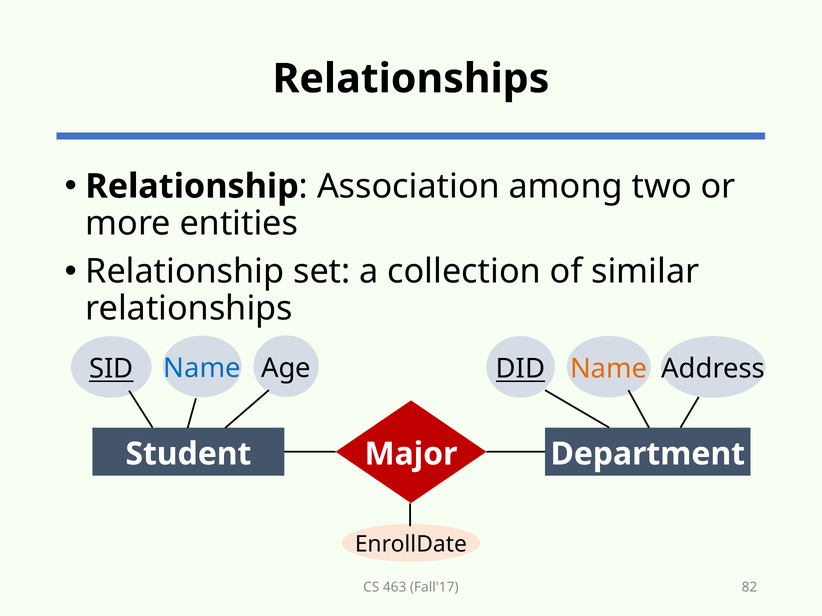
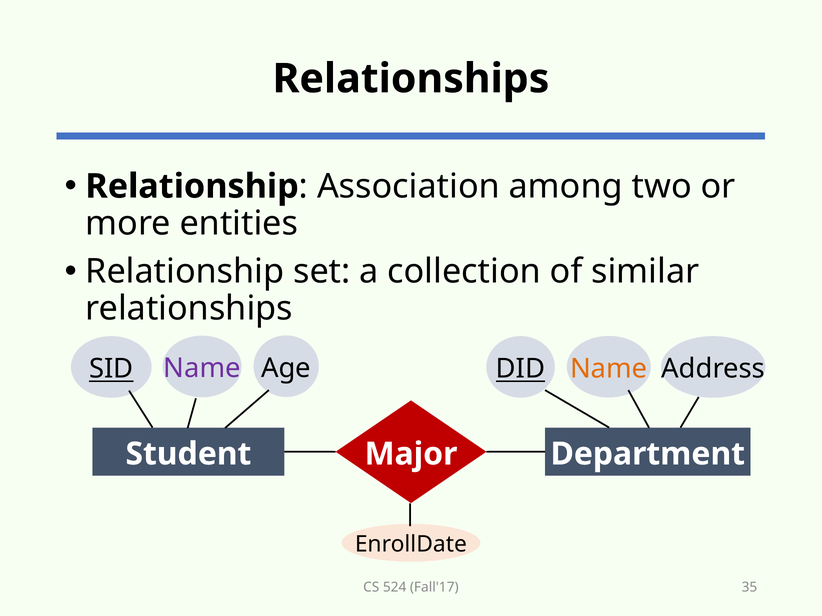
Name at (202, 369) colour: blue -> purple
463: 463 -> 524
82: 82 -> 35
